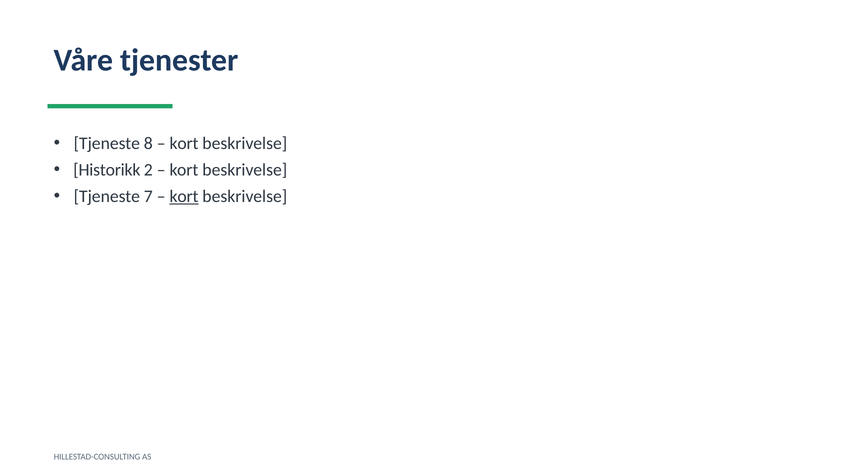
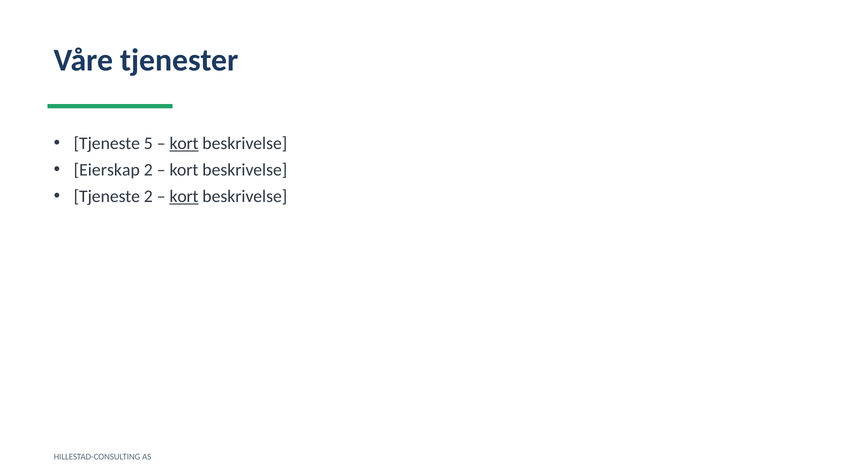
8: 8 -> 5
kort at (184, 143) underline: none -> present
Historikk: Historikk -> Eierskap
Tjeneste 7: 7 -> 2
